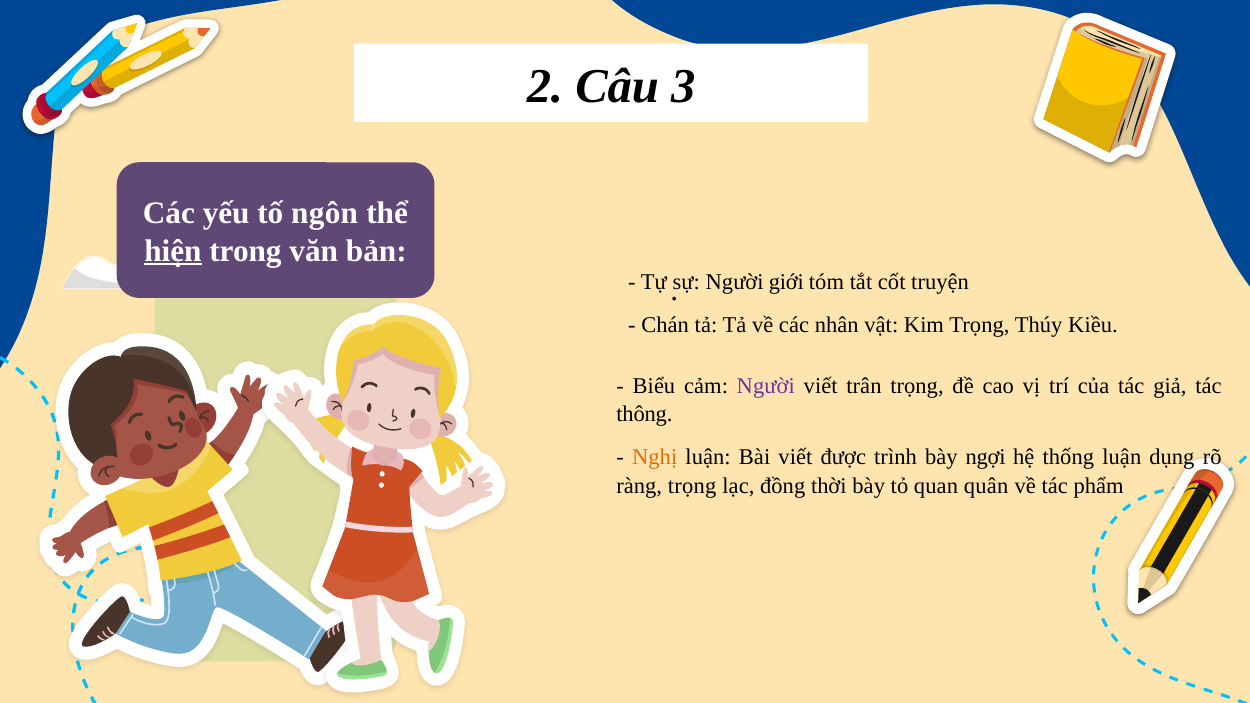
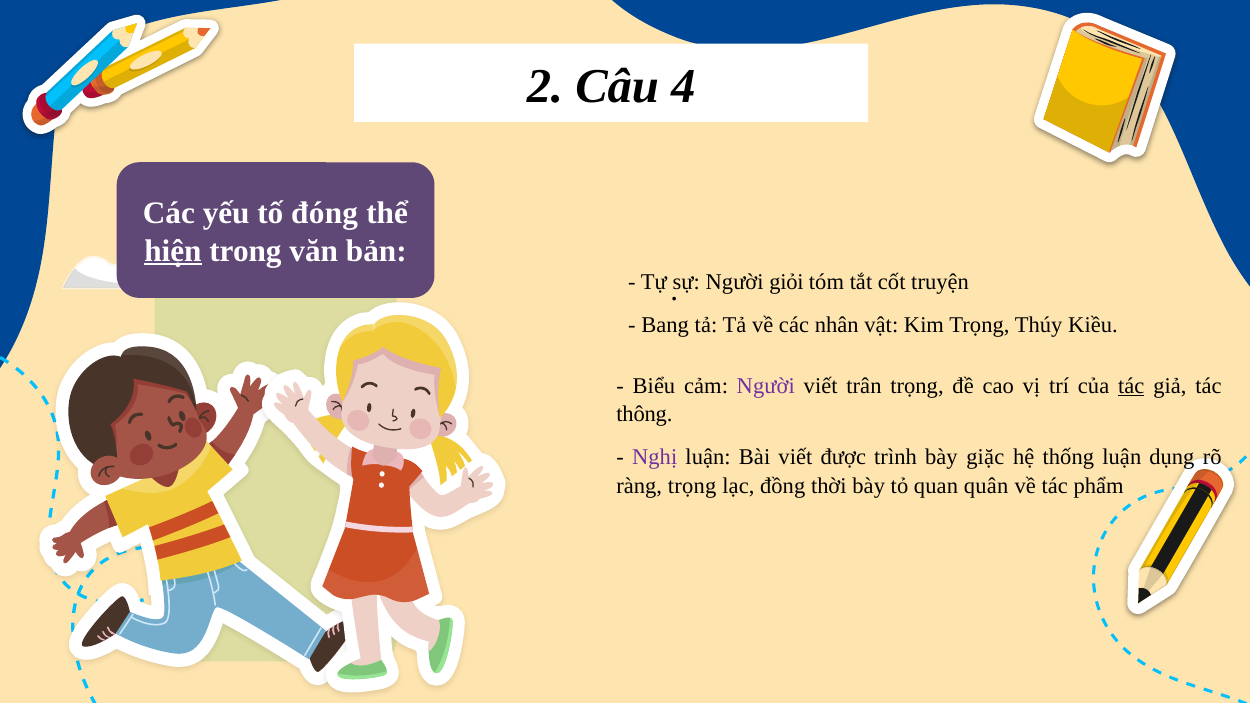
3: 3 -> 4
ngôn: ngôn -> đóng
giới: giới -> giỏi
Chán: Chán -> Bang
tác at (1131, 386) underline: none -> present
Nghị colour: orange -> purple
ngợi: ngợi -> giặc
